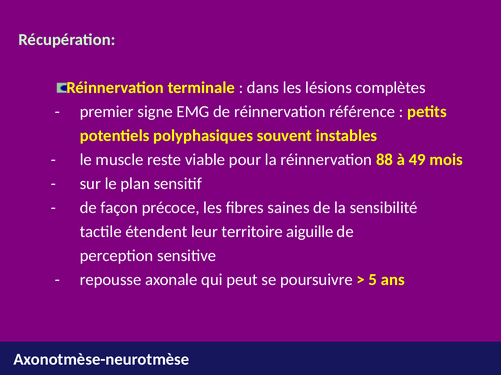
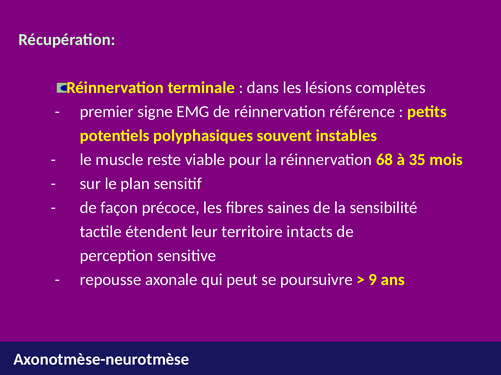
88: 88 -> 68
49: 49 -> 35
aiguille: aiguille -> intacts
5: 5 -> 9
